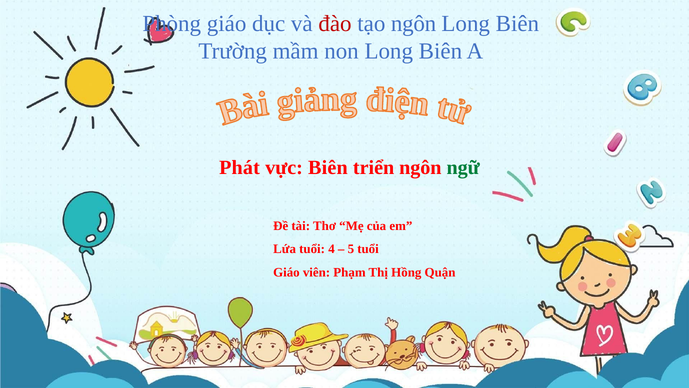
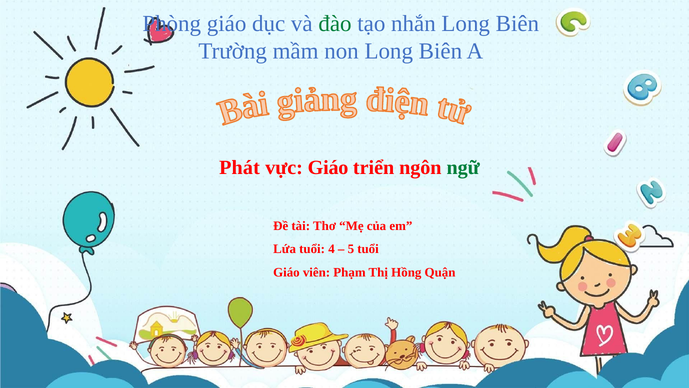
đào colour: red -> green
tạo ngôn: ngôn -> nhắn
vực Biên: Biên -> Giáo
